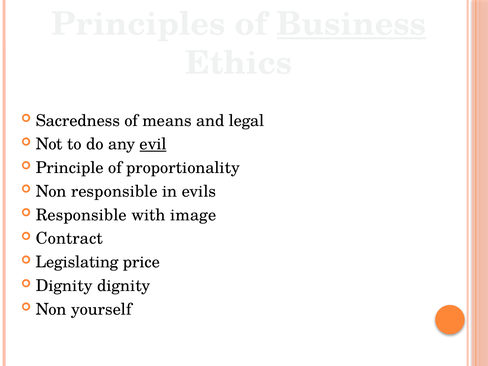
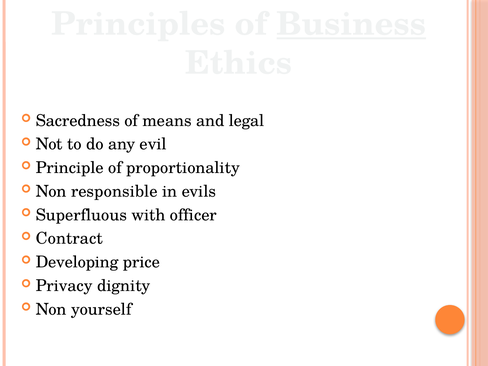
evil underline: present -> none
Responsible at (81, 215): Responsible -> Superfluous
image: image -> officer
Legislating: Legislating -> Developing
Dignity at (64, 286): Dignity -> Privacy
